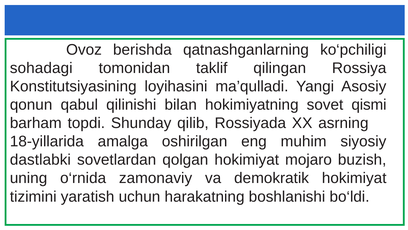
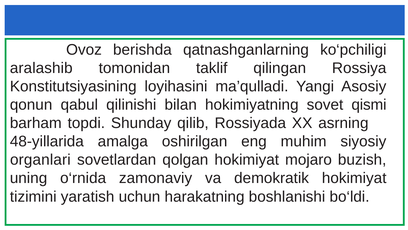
sohadagi: sohadagi -> aralashib
18-yillarida: 18-yillarida -> 48-yillarida
dastlabki: dastlabki -> organlari
